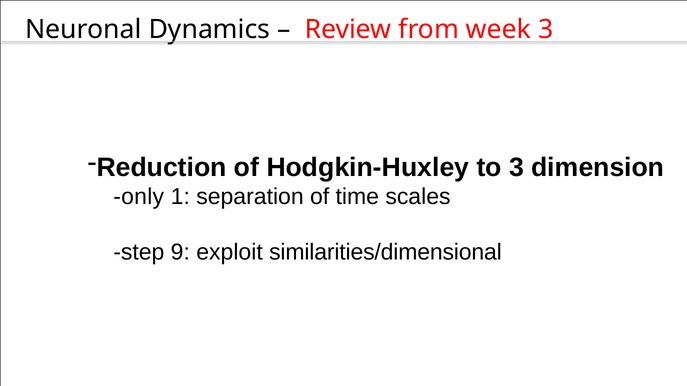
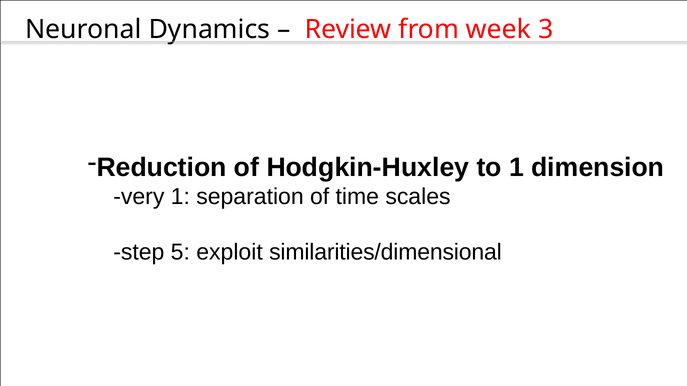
to 3: 3 -> 1
only: only -> very
9: 9 -> 5
